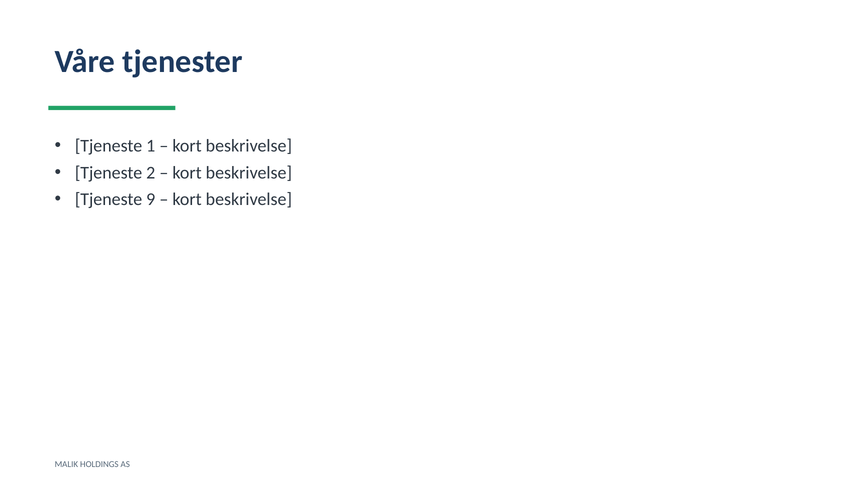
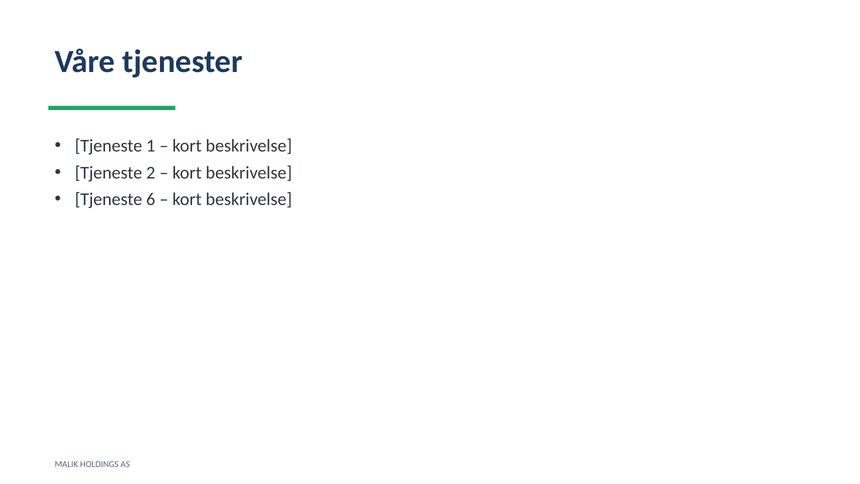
9: 9 -> 6
